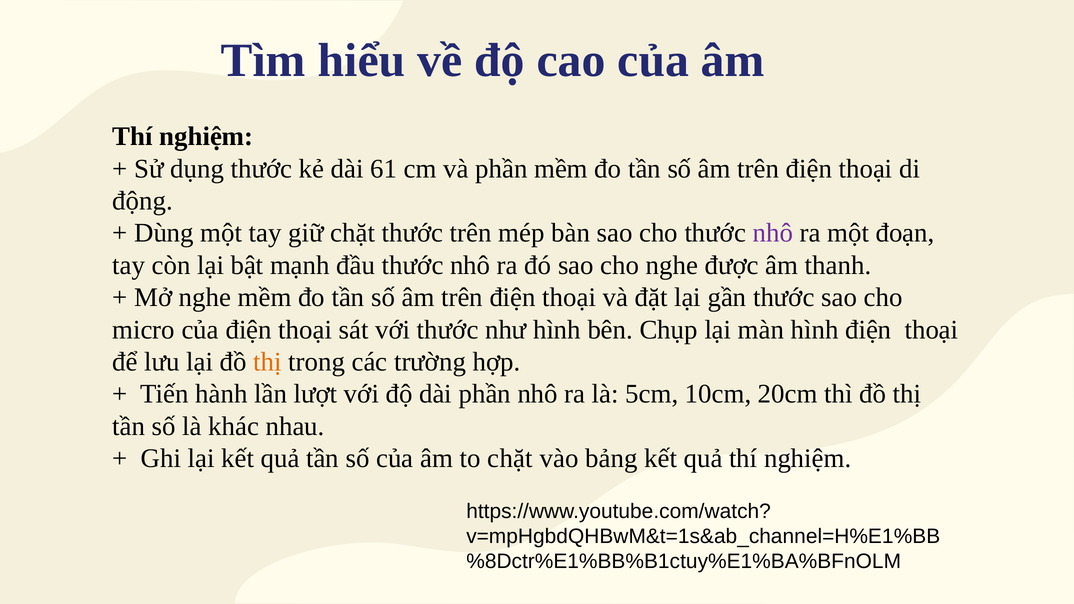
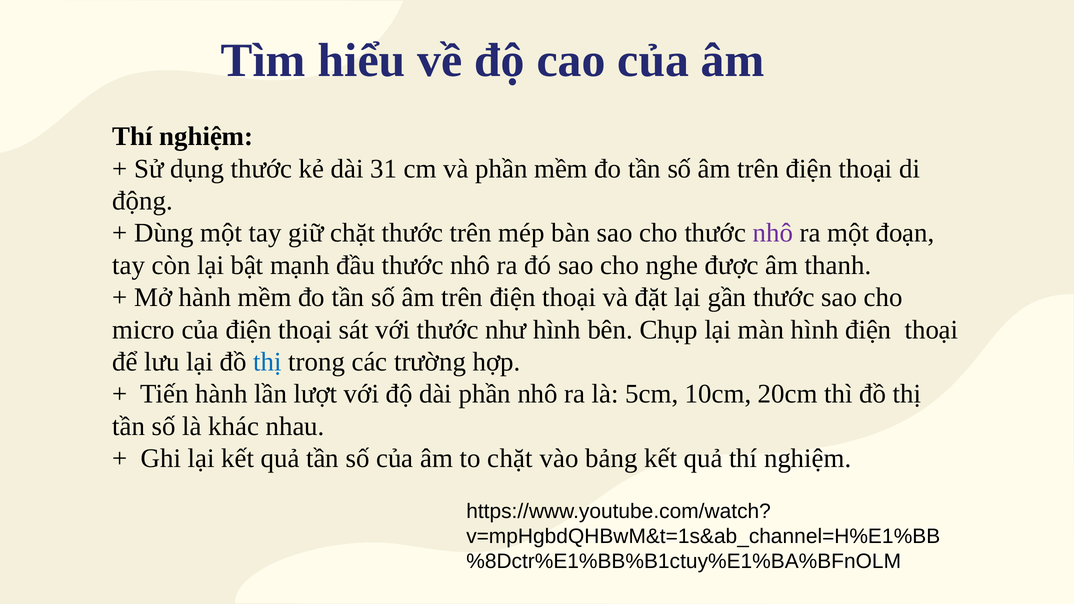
61: 61 -> 31
Mở nghe: nghe -> hành
thị at (268, 362) colour: orange -> blue
